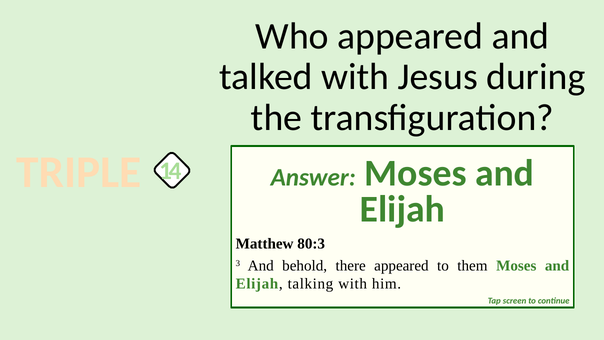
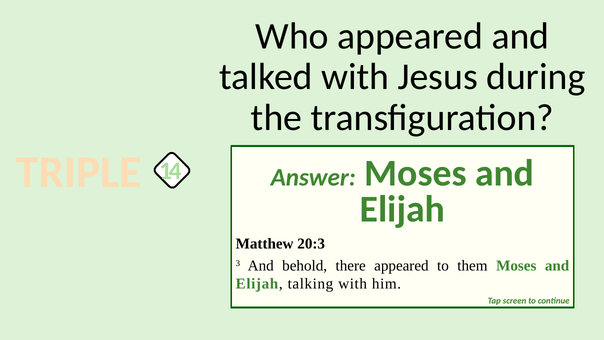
80:3: 80:3 -> 20:3
